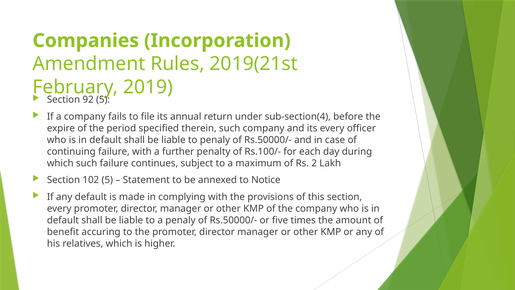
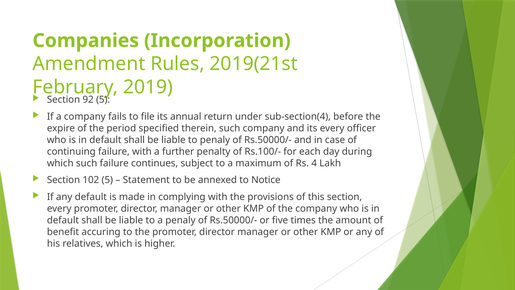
2: 2 -> 4
